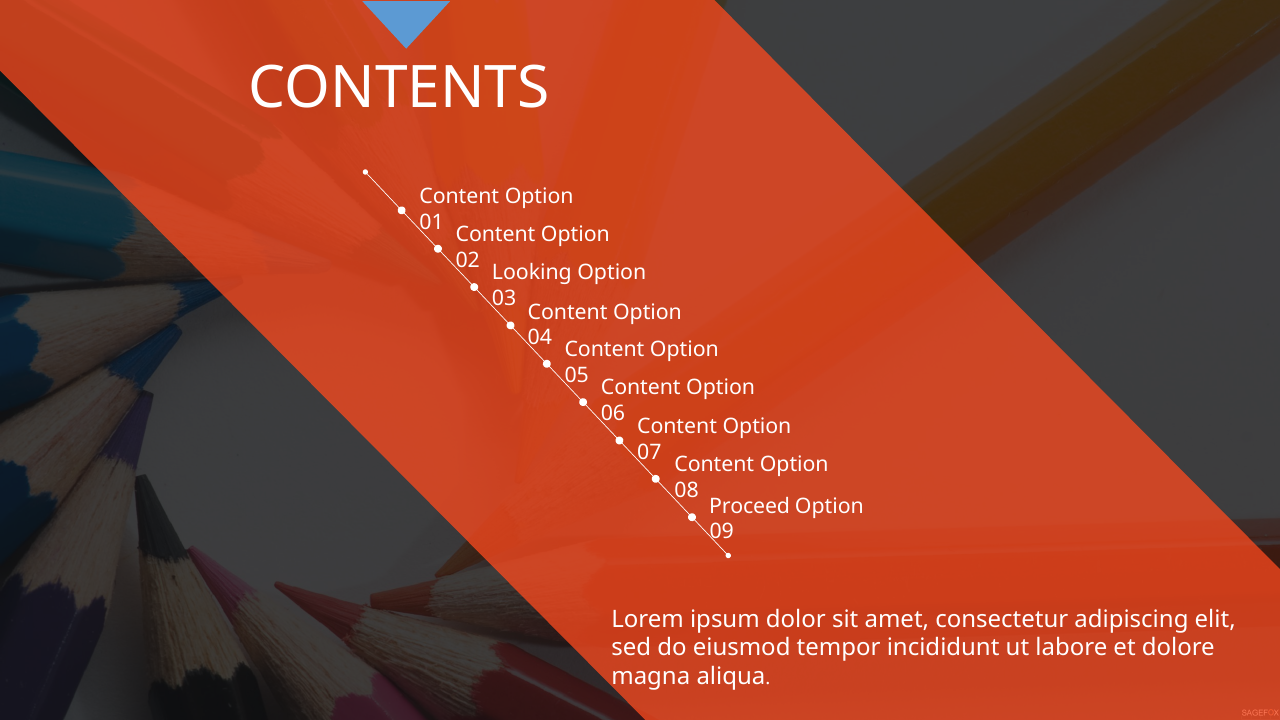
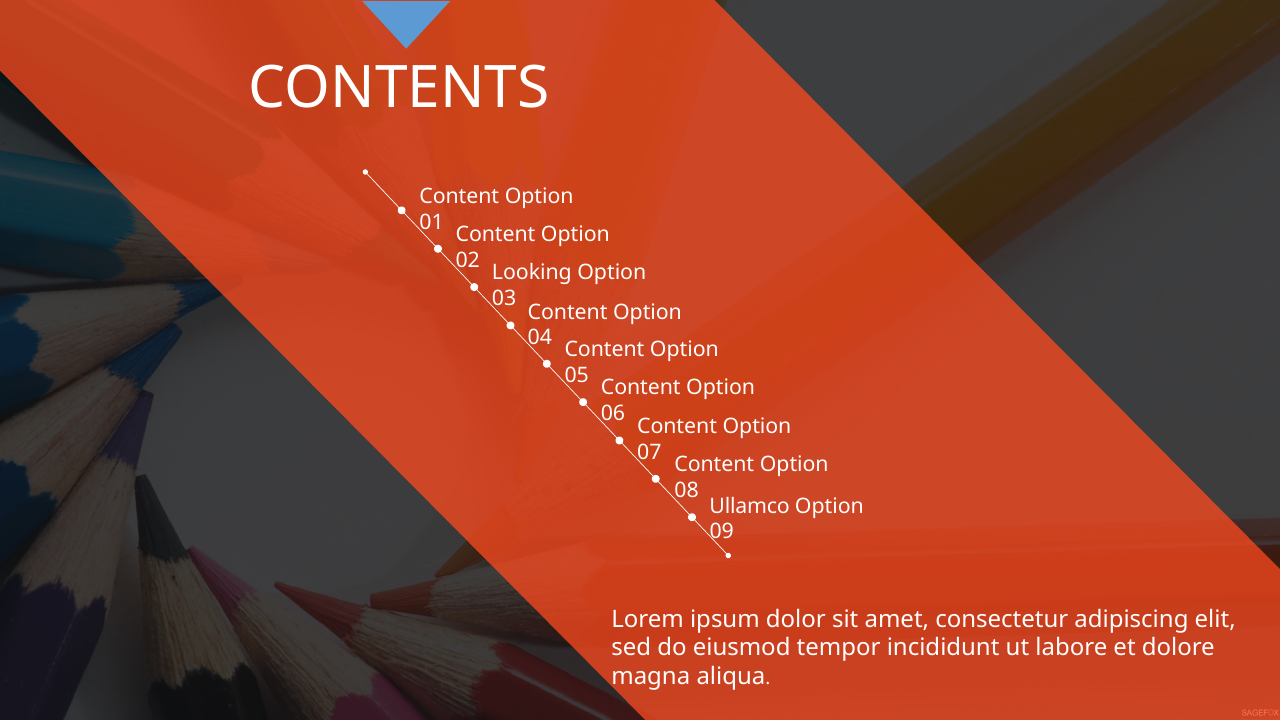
Proceed: Proceed -> Ullamco
